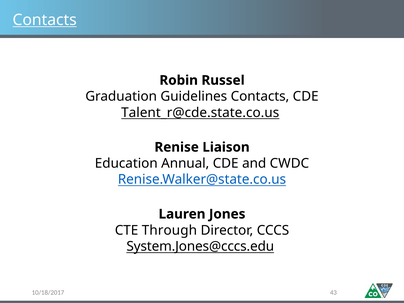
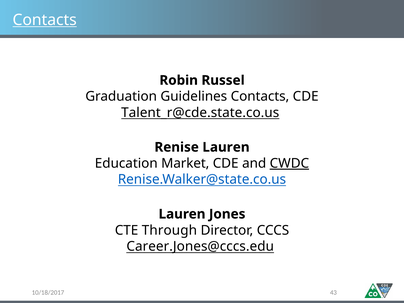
Renise Liaison: Liaison -> Lauren
Annual: Annual -> Market
CWDC underline: none -> present
System.Jones@cccs.edu: System.Jones@cccs.edu -> Career.Jones@cccs.edu
